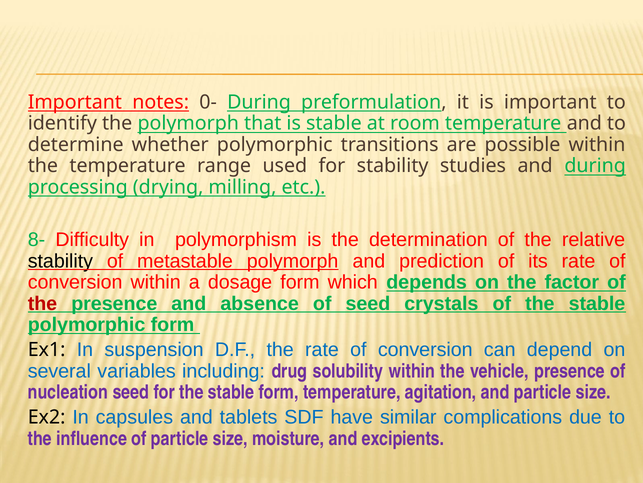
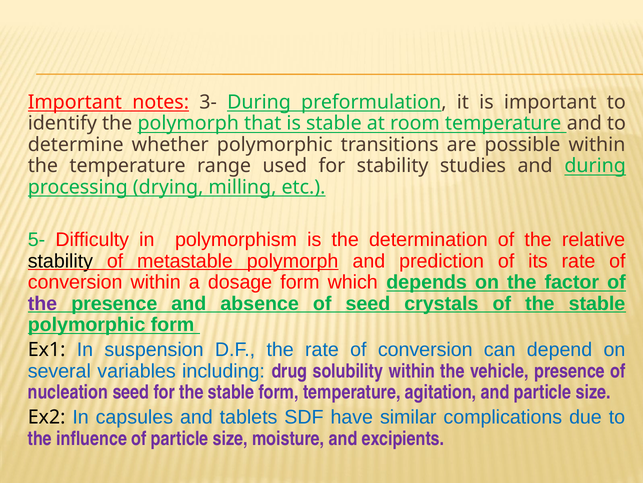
0-: 0- -> 3-
8-: 8- -> 5-
the at (42, 303) colour: red -> purple
